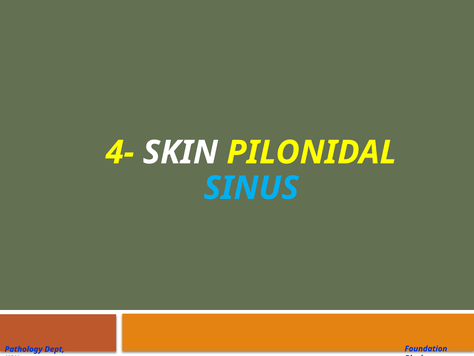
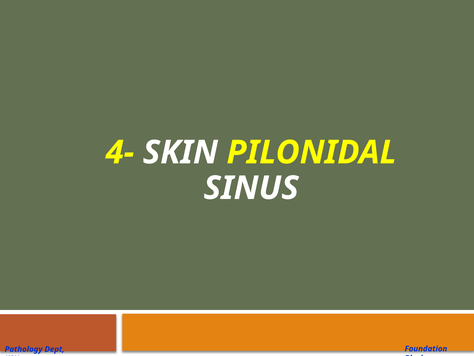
SINUS colour: light blue -> white
